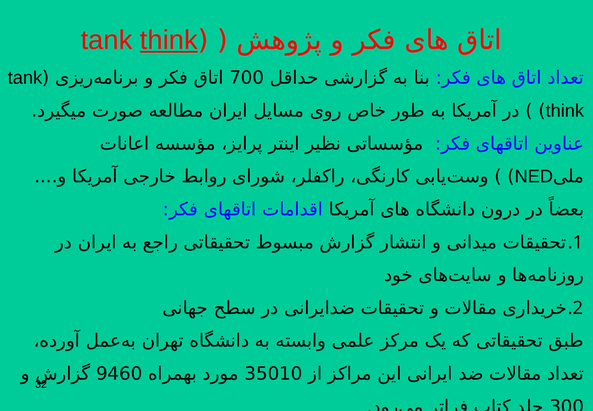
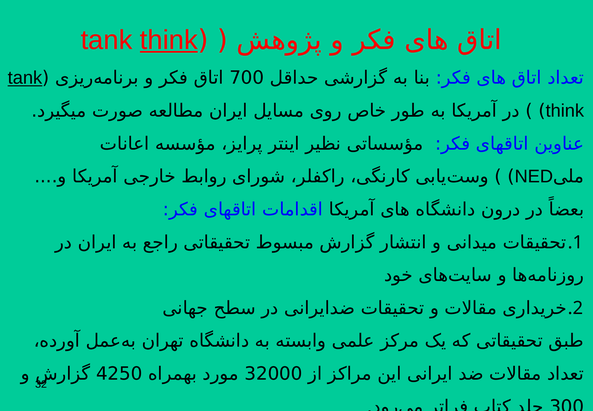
tank at (25, 78) underline: none -> present
9460: 9460 -> 4250
35010: 35010 -> 32000
